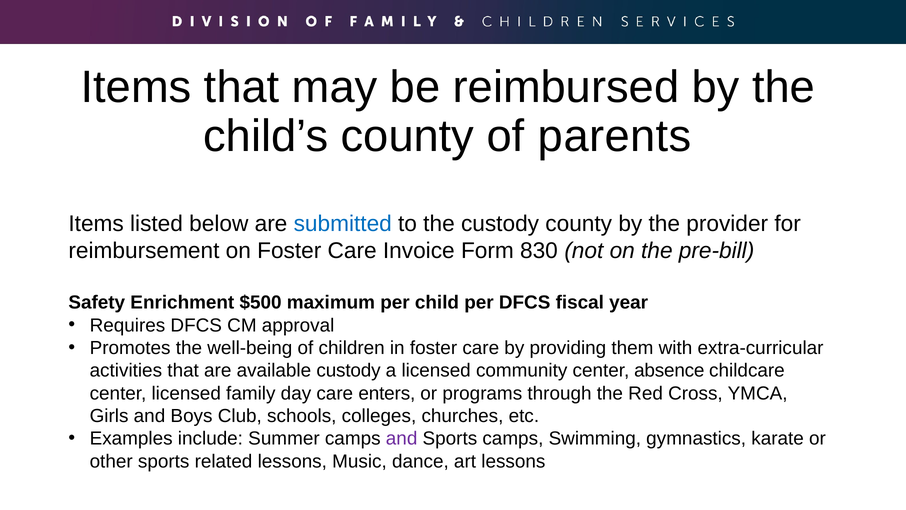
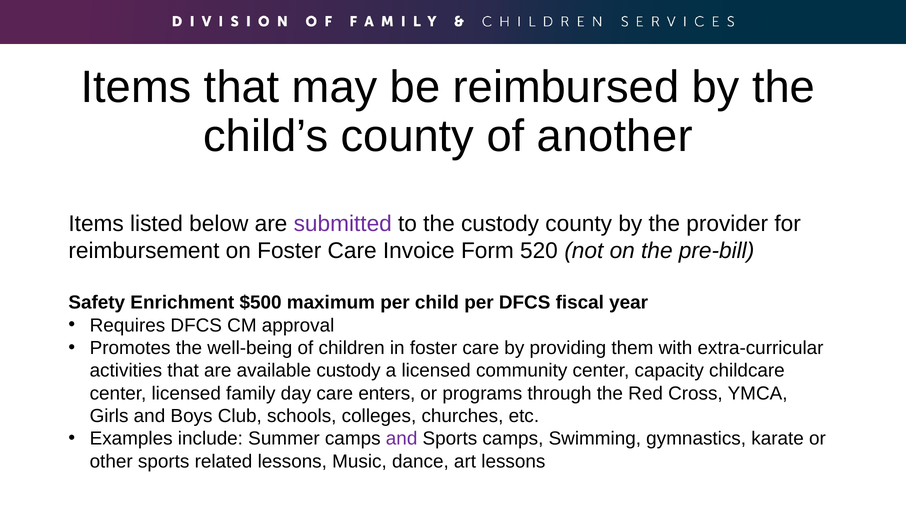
parents: parents -> another
submitted colour: blue -> purple
830: 830 -> 520
absence: absence -> capacity
